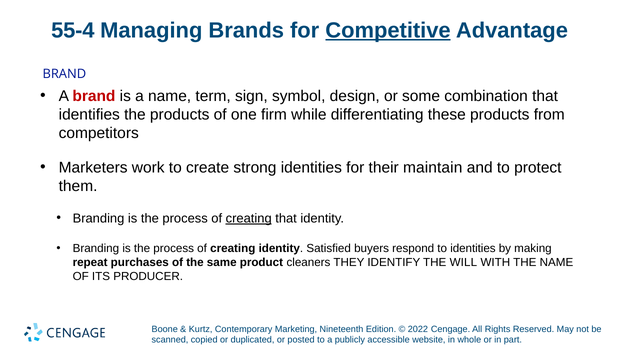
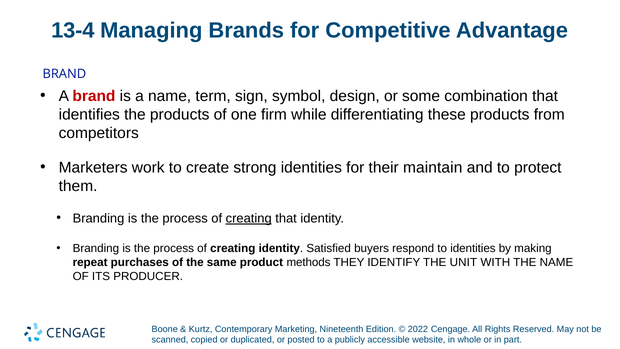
55-4: 55-4 -> 13-4
Competitive underline: present -> none
cleaners: cleaners -> methods
WILL: WILL -> UNIT
